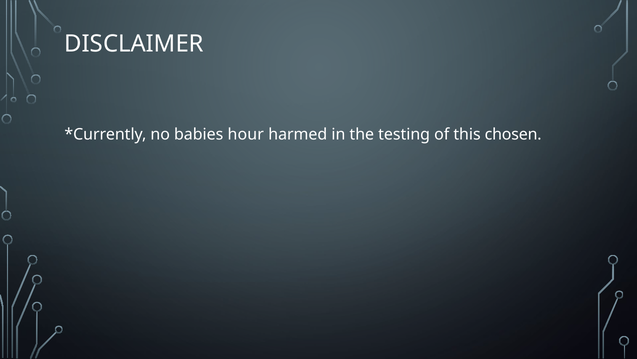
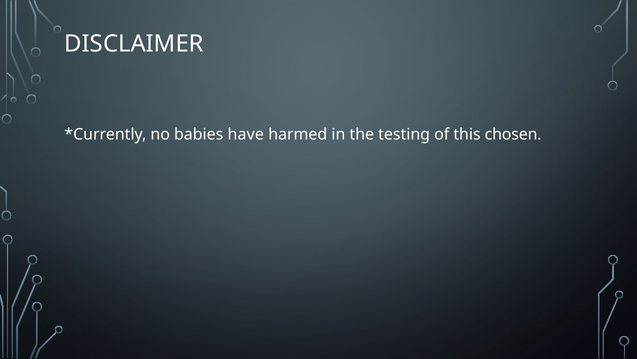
hour: hour -> have
